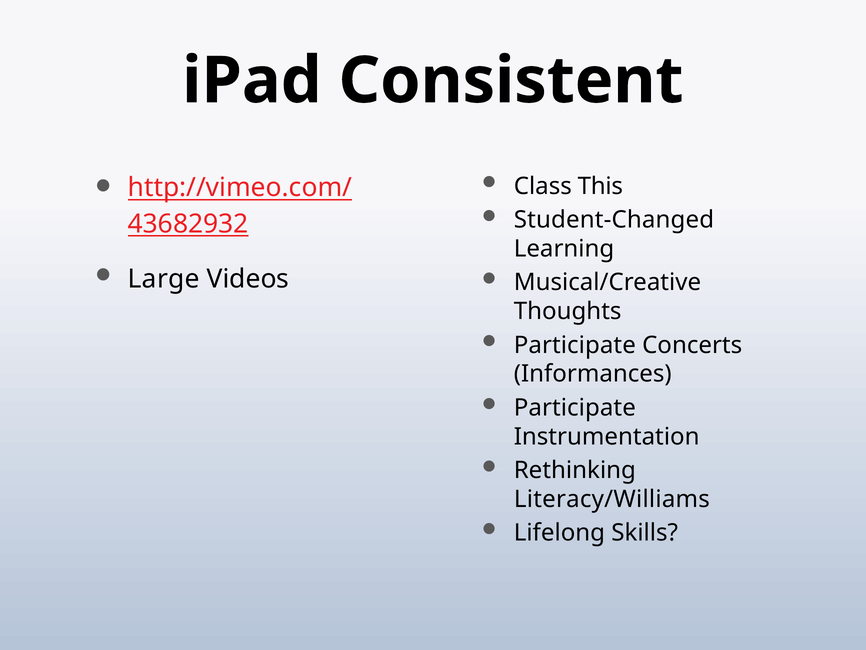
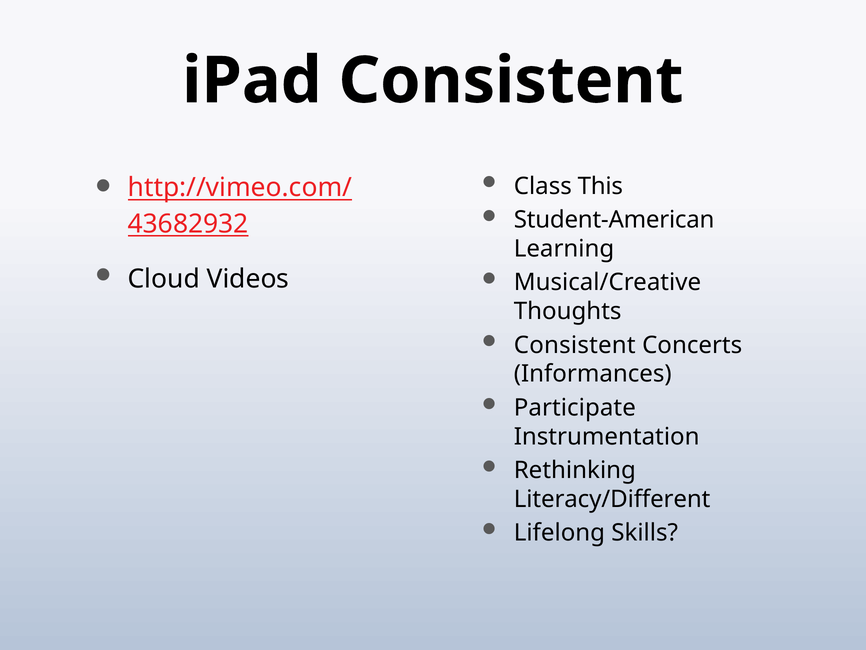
Student-Changed: Student-Changed -> Student-American
Large: Large -> Cloud
Participate at (575, 345): Participate -> Consistent
Literacy/Williams: Literacy/Williams -> Literacy/Different
